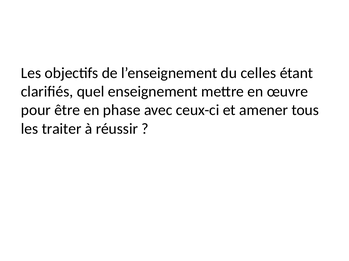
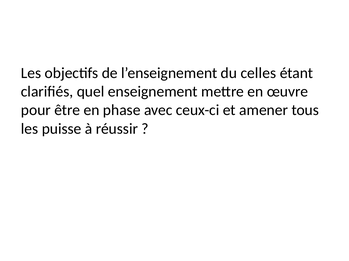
traiter: traiter -> puisse
